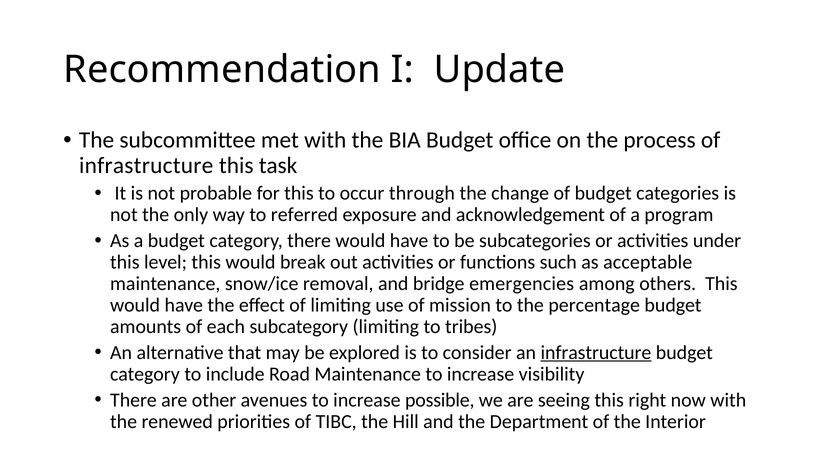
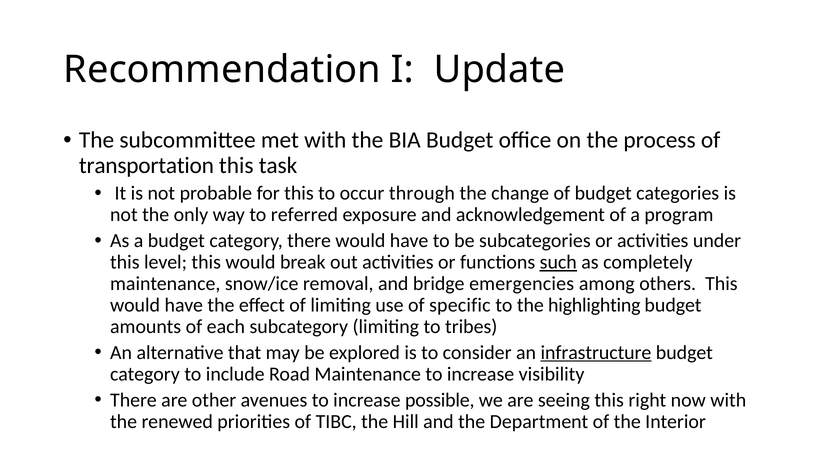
infrastructure at (146, 165): infrastructure -> transportation
such underline: none -> present
acceptable: acceptable -> completely
mission: mission -> specific
percentage: percentage -> highlighting
